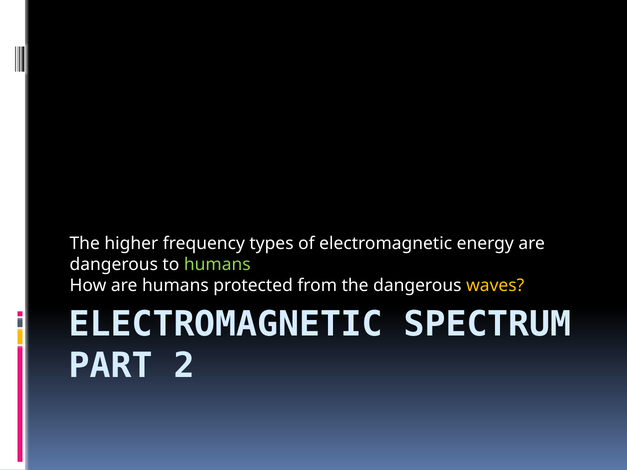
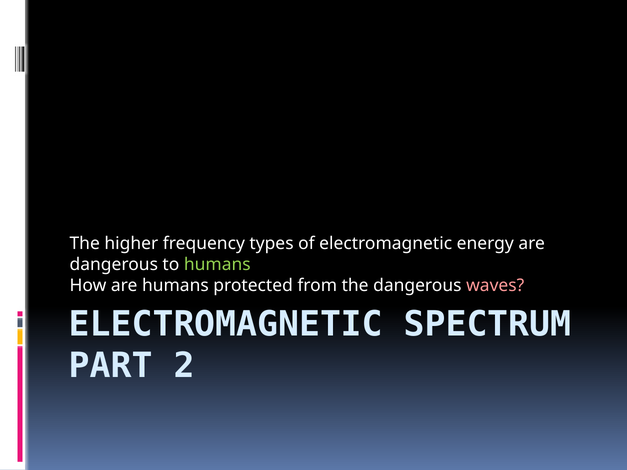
waves colour: yellow -> pink
